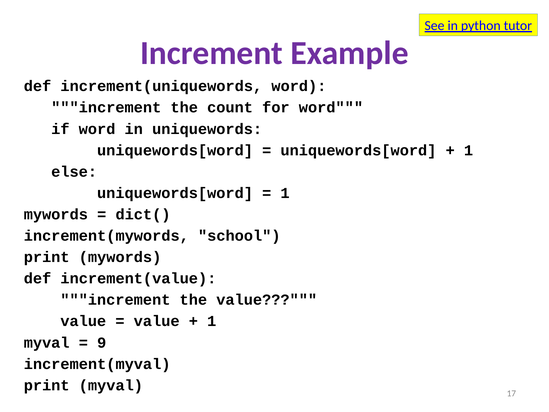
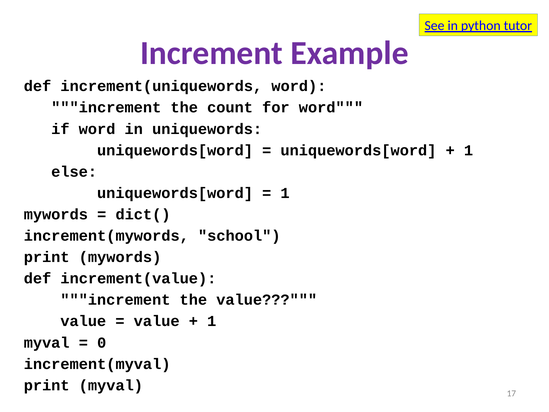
9: 9 -> 0
